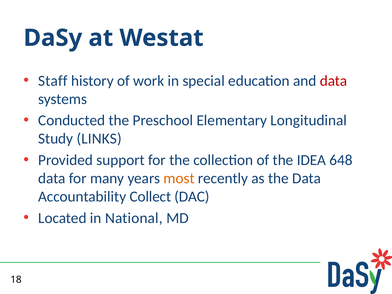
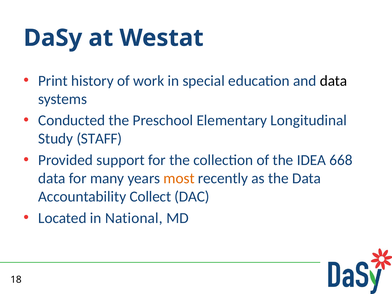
Staff: Staff -> Print
data at (334, 81) colour: red -> black
LINKS: LINKS -> STAFF
648: 648 -> 668
